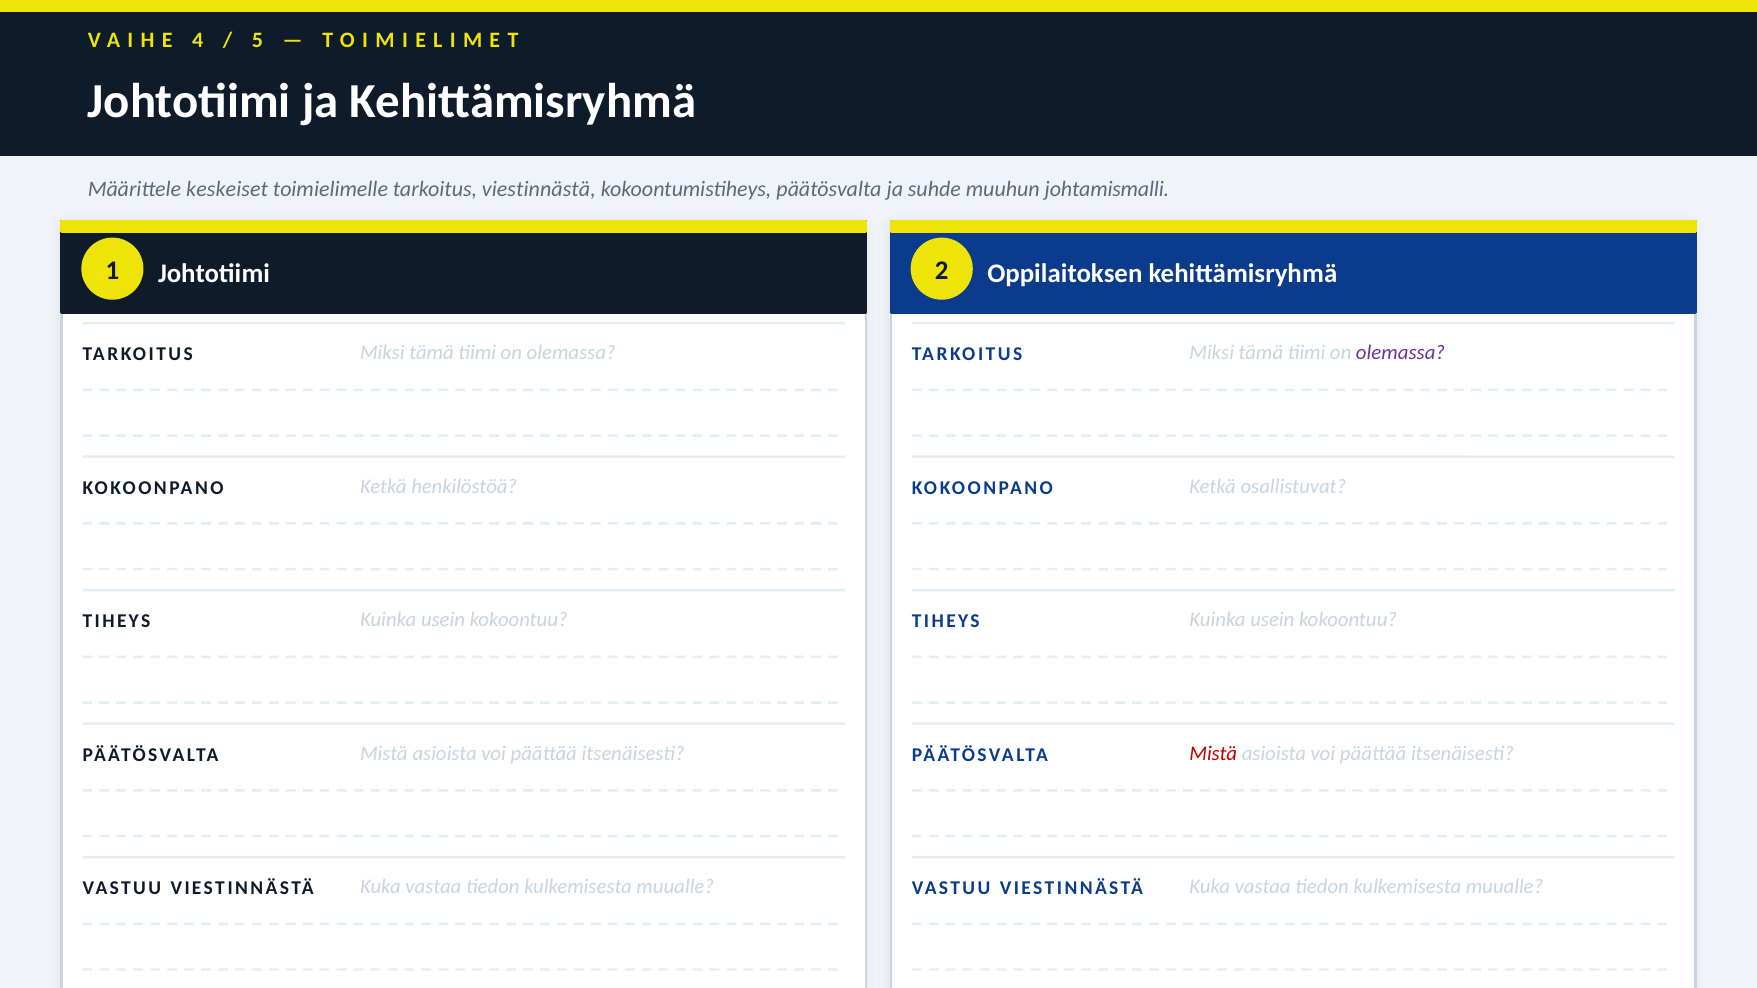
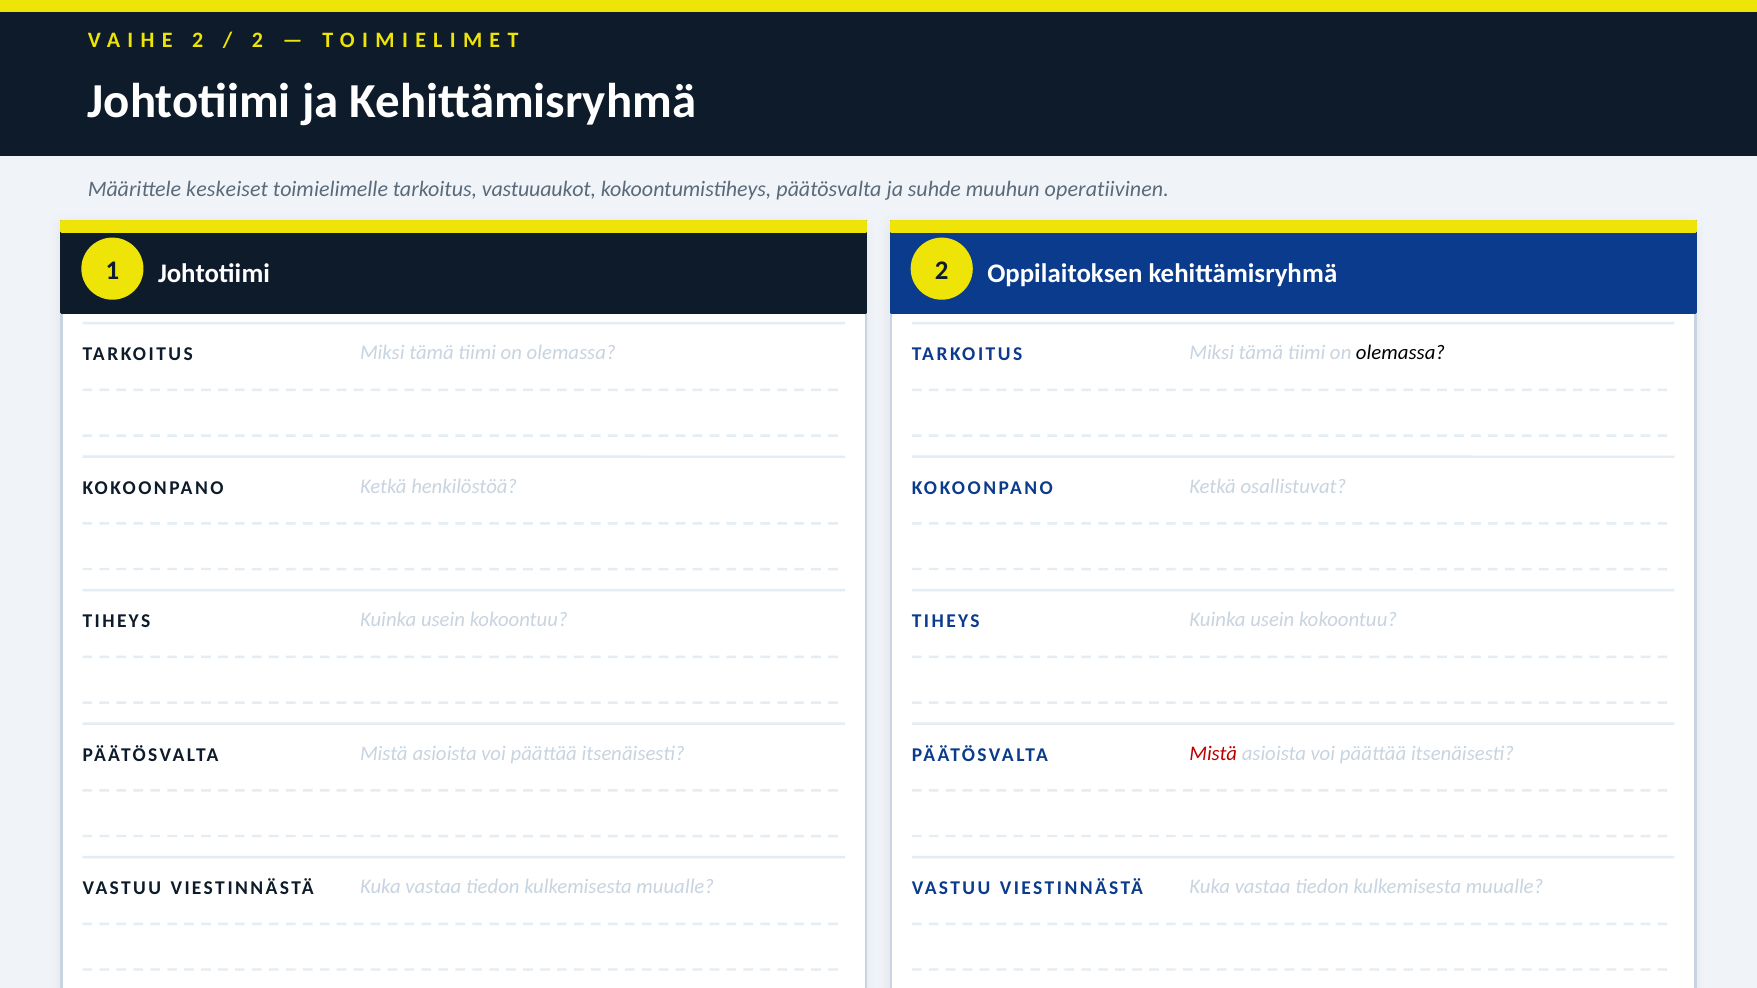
4 at (198, 40): 4 -> 2
5 at (257, 40): 5 -> 2
tarkoitus viestinnästä: viestinnästä -> vastuuaukot
johtamismalli: johtamismalli -> operatiivinen
olemassa at (1401, 353) colour: purple -> black
